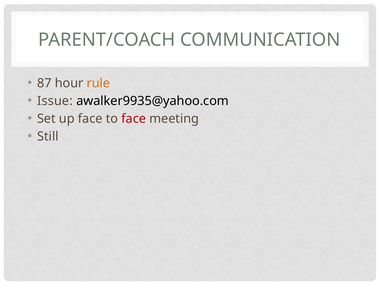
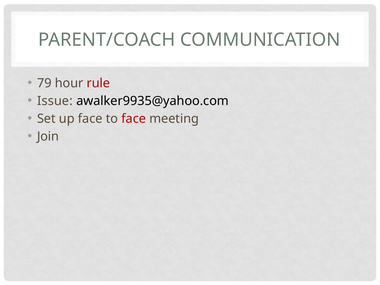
87: 87 -> 79
rule colour: orange -> red
Still: Still -> Join
